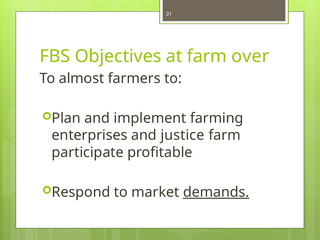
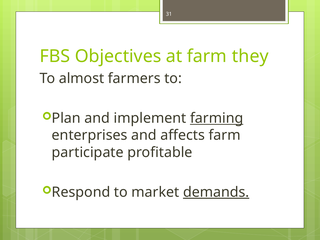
over: over -> they
farming underline: none -> present
justice: justice -> affects
